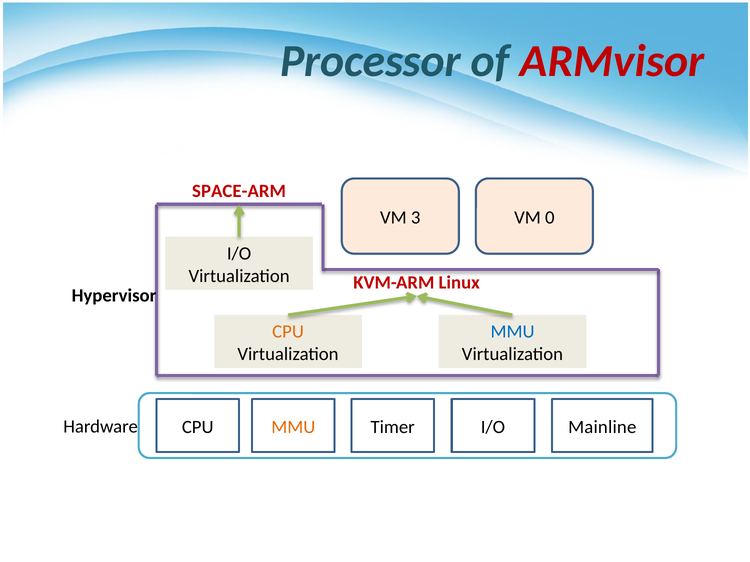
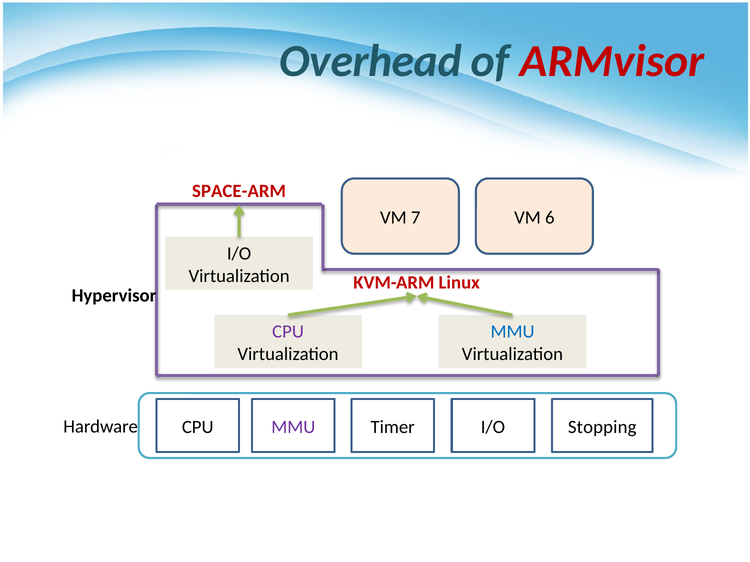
Processor: Processor -> Overhead
3: 3 -> 7
0: 0 -> 6
CPU at (288, 332) colour: orange -> purple
MMU at (293, 427) colour: orange -> purple
Mainline: Mainline -> Stopping
